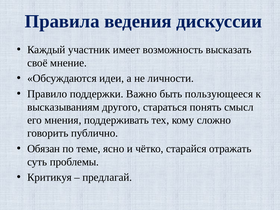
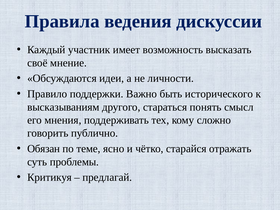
пользующееся: пользующееся -> исторического
